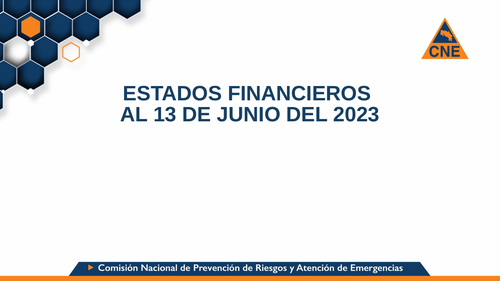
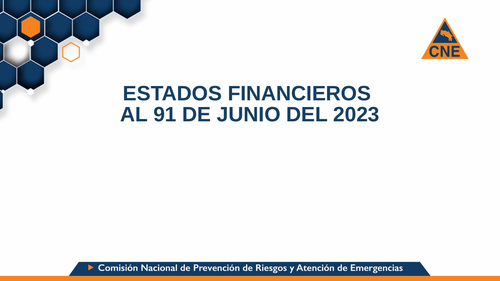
13: 13 -> 91
